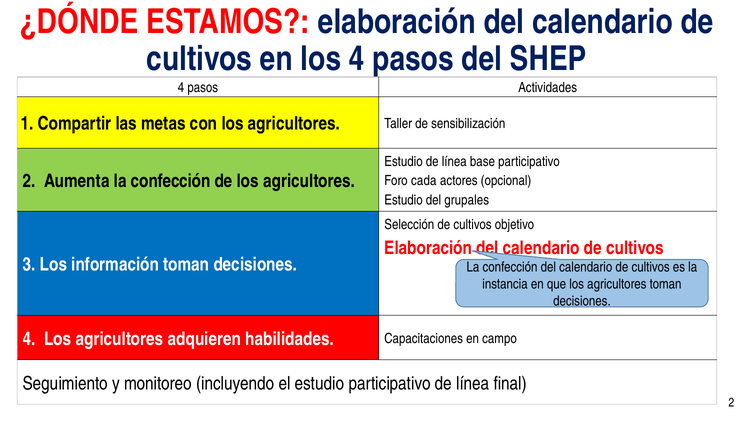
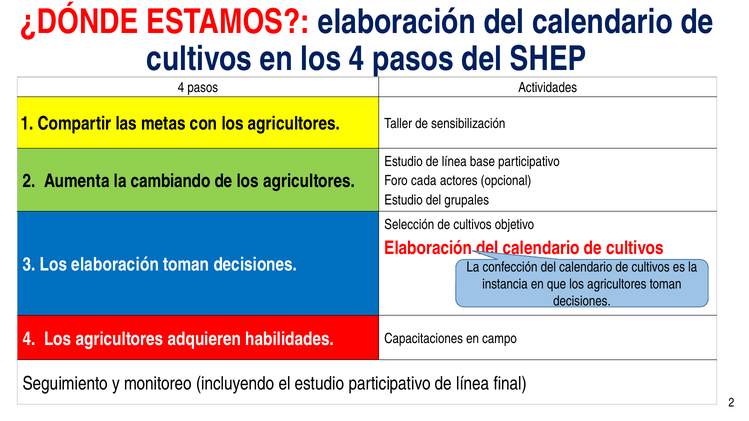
Aumenta la confección: confección -> cambiando
Los información: información -> elaboración
